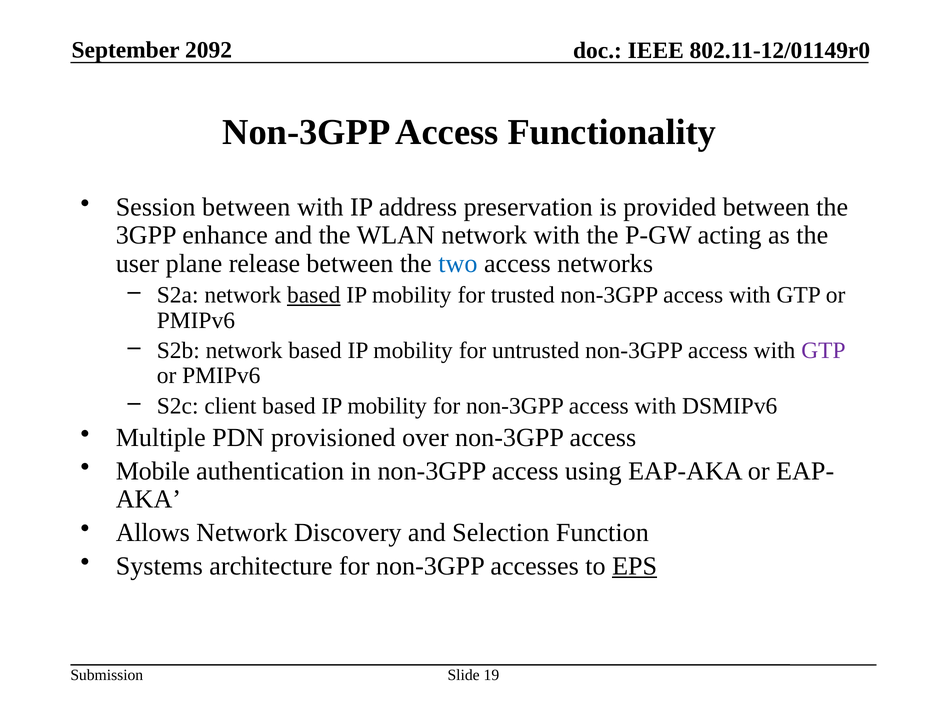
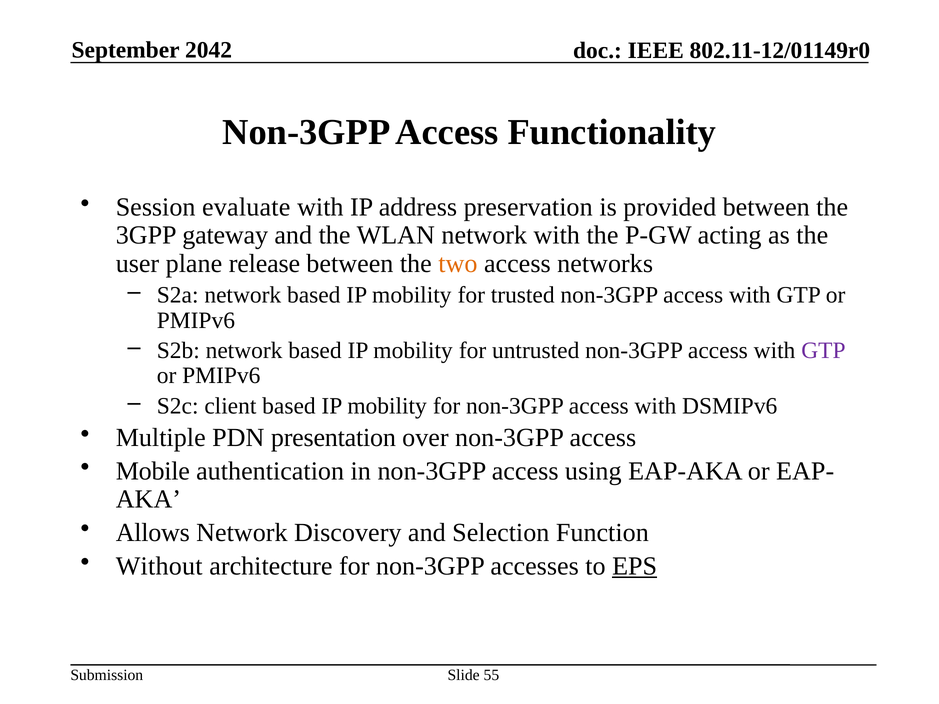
2092: 2092 -> 2042
Session between: between -> evaluate
enhance: enhance -> gateway
two colour: blue -> orange
based at (314, 295) underline: present -> none
provisioned: provisioned -> presentation
Systems: Systems -> Without
19: 19 -> 55
